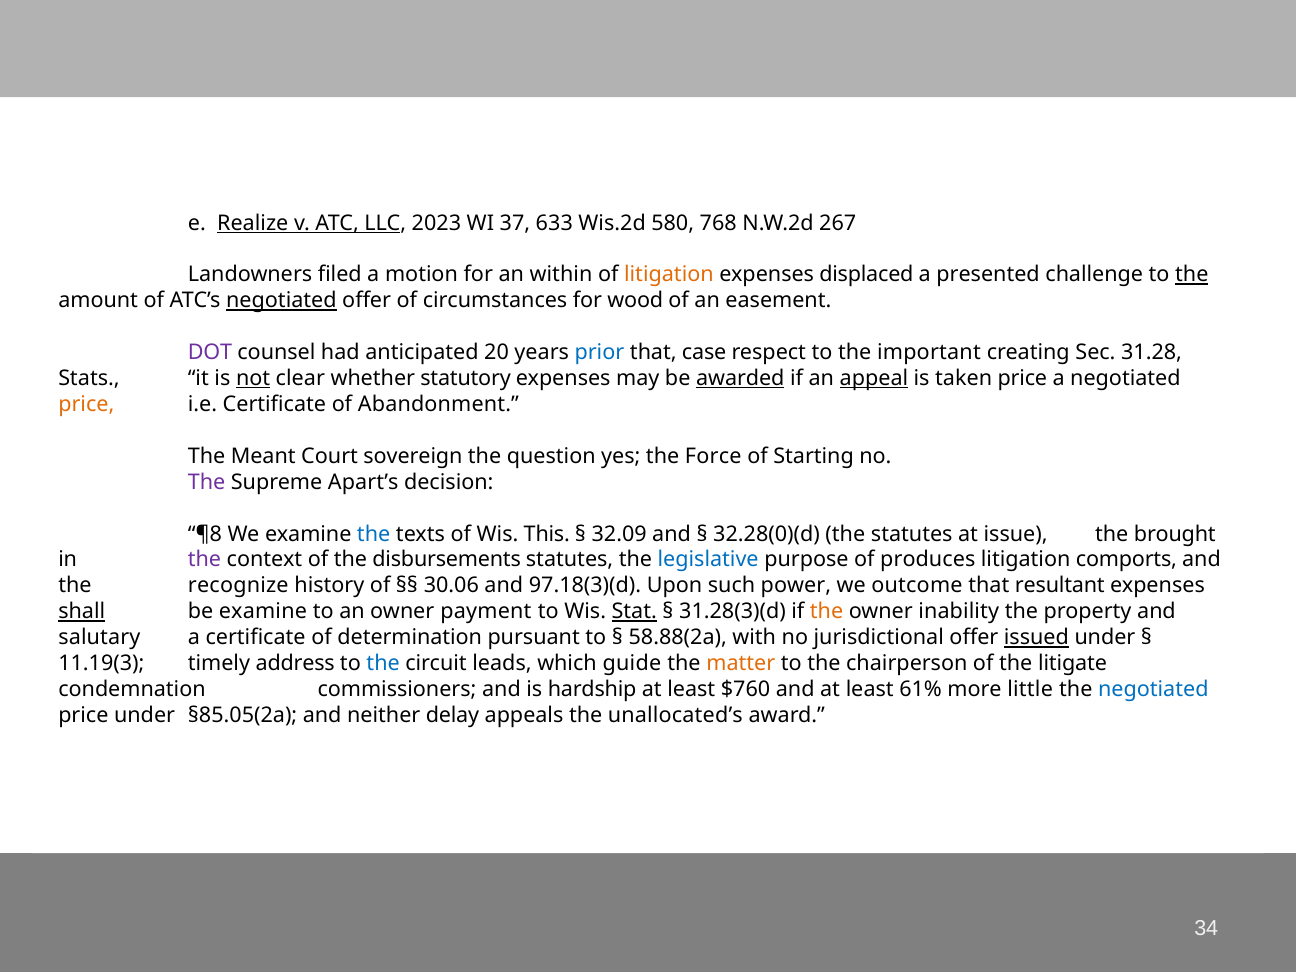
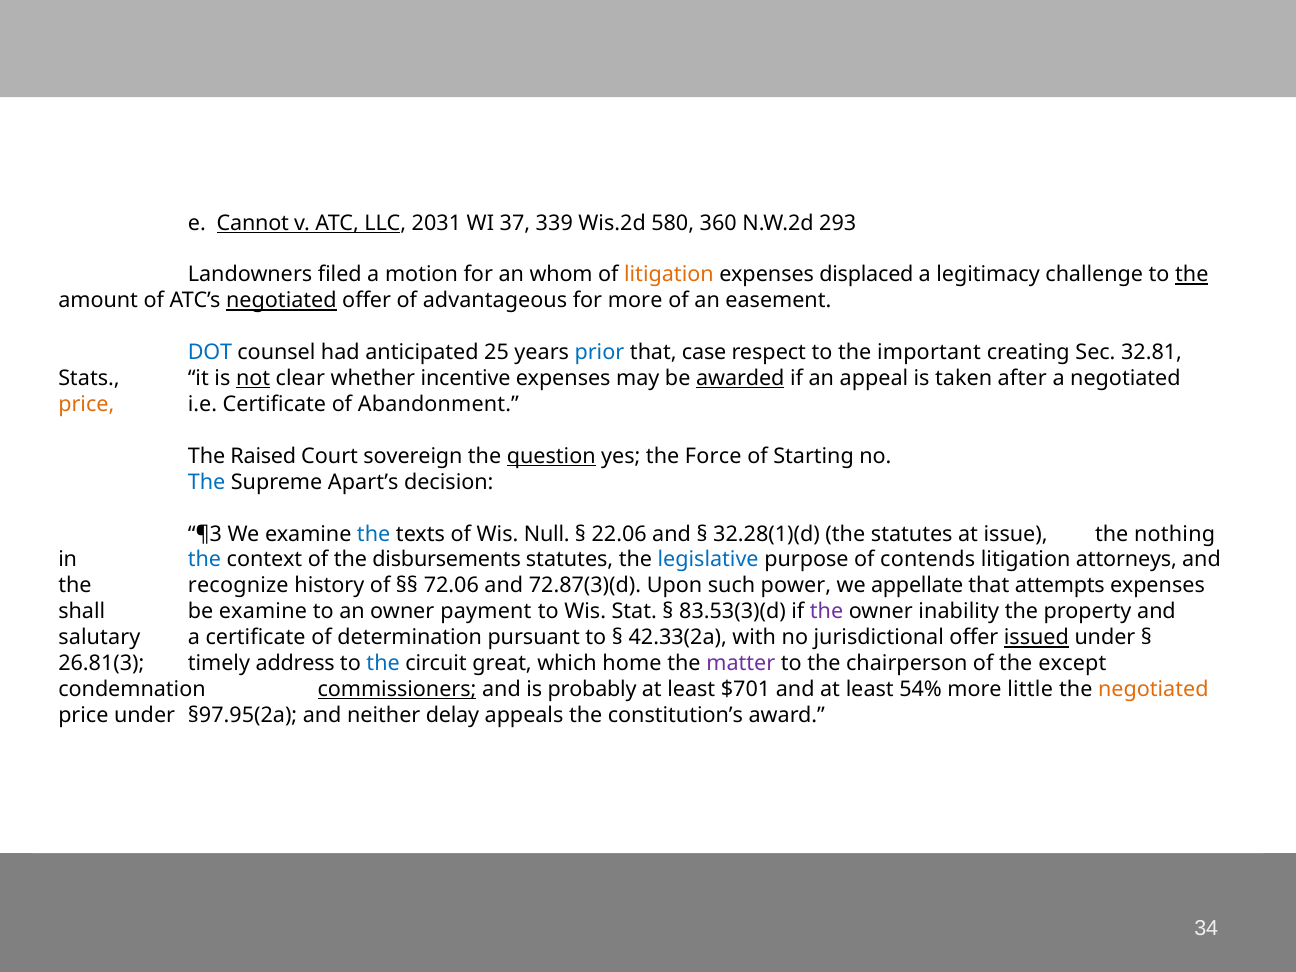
Realize: Realize -> Cannot
2023: 2023 -> 2031
633: 633 -> 339
768: 768 -> 360
267: 267 -> 293
within: within -> whom
presented: presented -> legitimacy
circumstances: circumstances -> advantageous
for wood: wood -> more
DOT colour: purple -> blue
20: 20 -> 25
31.28: 31.28 -> 32.81
statutory: statutory -> incentive
appeal underline: present -> none
taken price: price -> after
Meant: Meant -> Raised
question underline: none -> present
The at (207, 482) colour: purple -> blue
¶8: ¶8 -> ¶3
This: This -> Null
32.09: 32.09 -> 22.06
32.28(0)(d: 32.28(0)(d -> 32.28(1)(d
brought: brought -> nothing
the at (205, 560) colour: purple -> blue
produces: produces -> contends
comports: comports -> attorneys
30.06: 30.06 -> 72.06
97.18(3)(d: 97.18(3)(d -> 72.87(3)(d
outcome: outcome -> appellate
resultant: resultant -> attempts
shall underline: present -> none
Stat underline: present -> none
31.28(3)(d: 31.28(3)(d -> 83.53(3)(d
the at (827, 612) colour: orange -> purple
58.88(2a: 58.88(2a -> 42.33(2a
11.19(3: 11.19(3 -> 26.81(3
leads: leads -> great
guide: guide -> home
matter colour: orange -> purple
litigate: litigate -> except
commissioners underline: none -> present
hardship: hardship -> probably
$760: $760 -> $701
61%: 61% -> 54%
negotiated at (1153, 689) colour: blue -> orange
§85.05(2a: §85.05(2a -> §97.95(2a
unallocated’s: unallocated’s -> constitution’s
